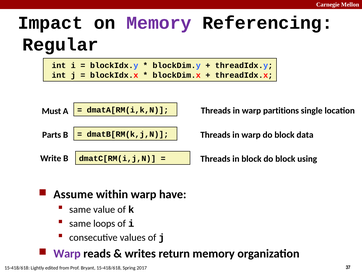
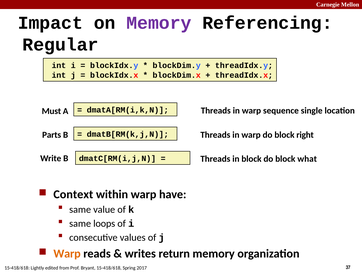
partitions: partitions -> sequence
data: data -> right
using: using -> what
Assume: Assume -> Context
Warp at (67, 253) colour: purple -> orange
